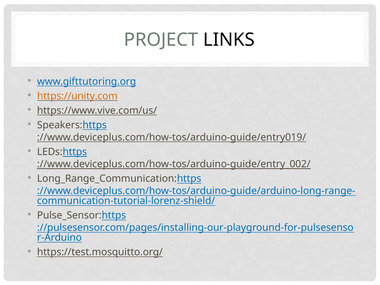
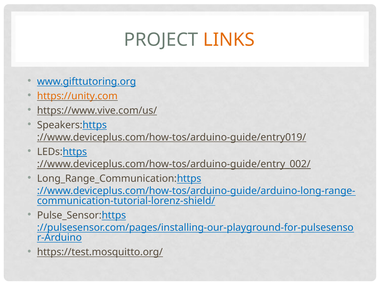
LINKS colour: black -> orange
